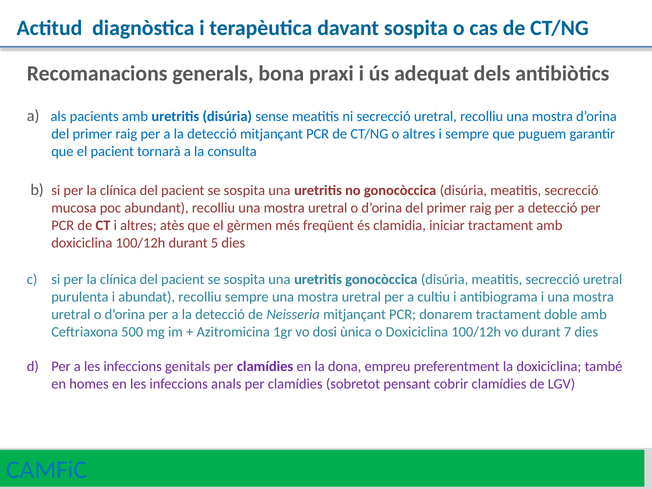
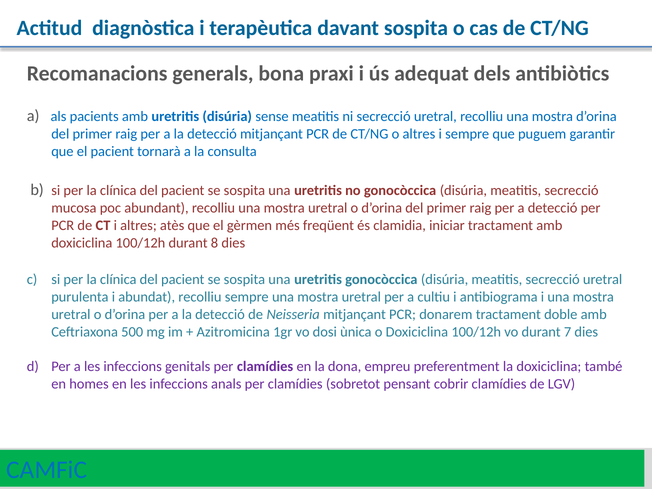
5: 5 -> 8
